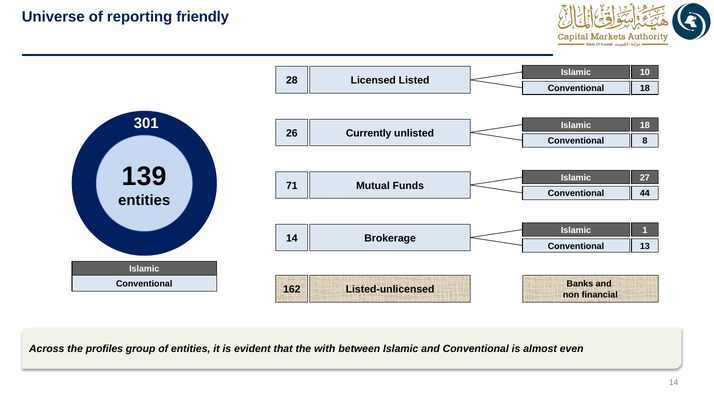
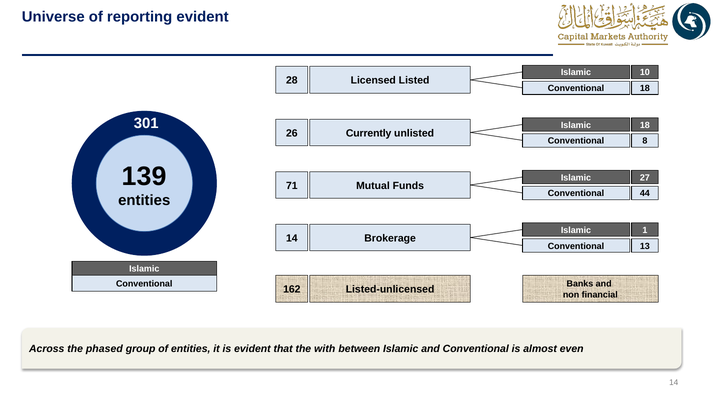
reporting friendly: friendly -> evident
profiles: profiles -> phased
